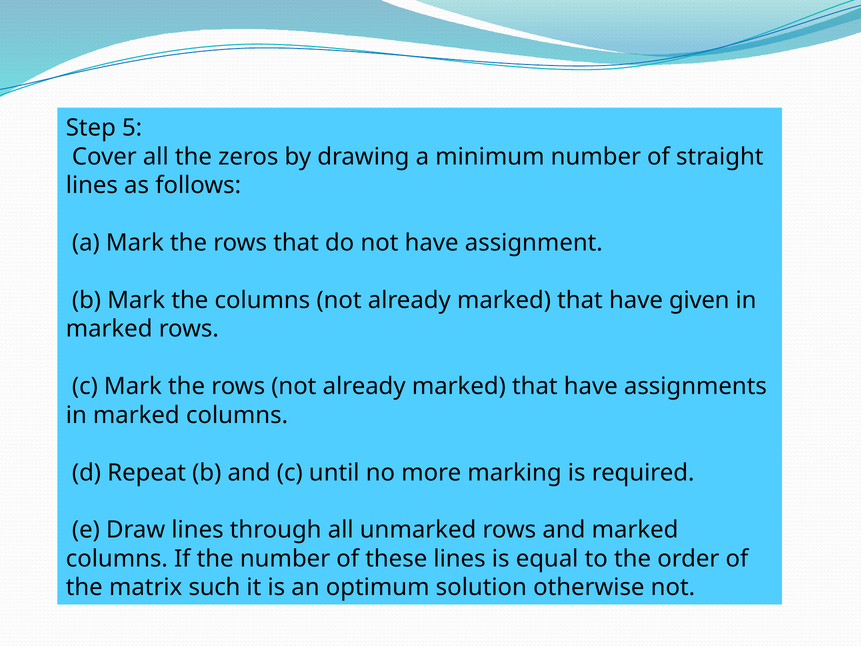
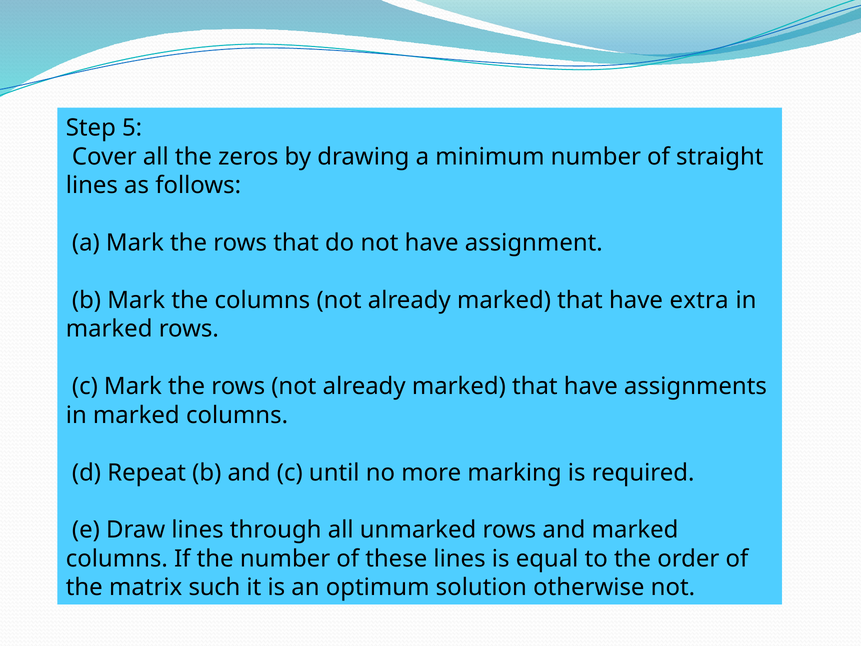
given: given -> extra
